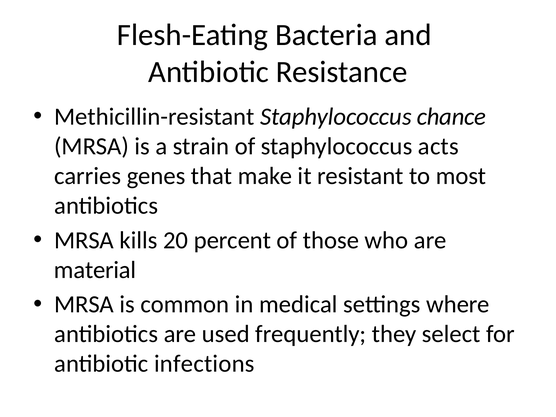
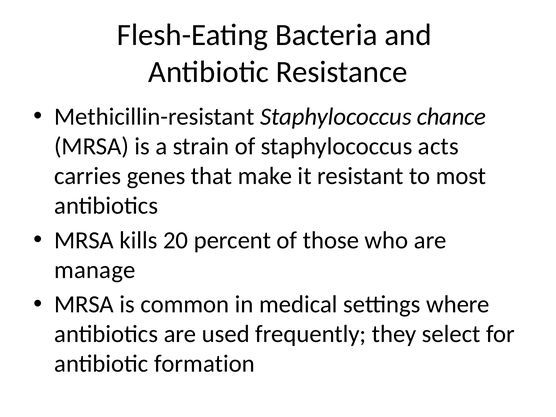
material: material -> manage
infections: infections -> formation
